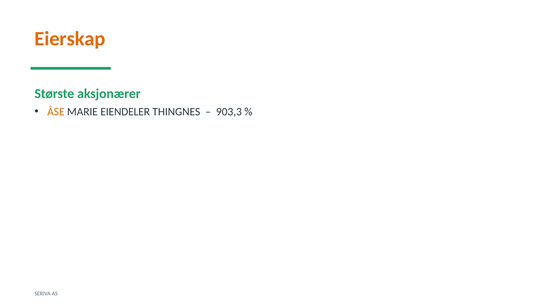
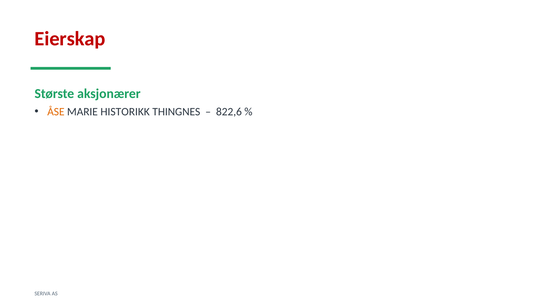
Eierskap colour: orange -> red
EIENDELER: EIENDELER -> HISTORIKK
903,3: 903,3 -> 822,6
